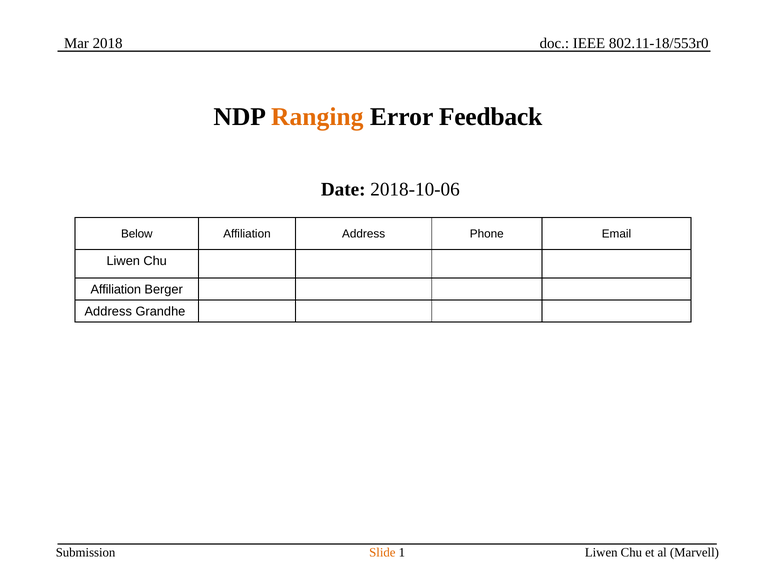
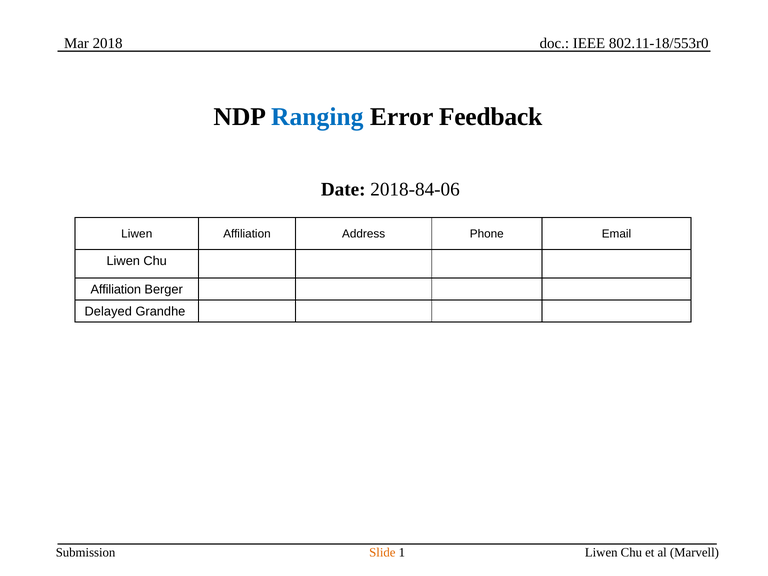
Ranging colour: orange -> blue
2018-10-06: 2018-10-06 -> 2018-84-06
Below at (137, 234): Below -> Liwen
Address at (108, 311): Address -> Delayed
